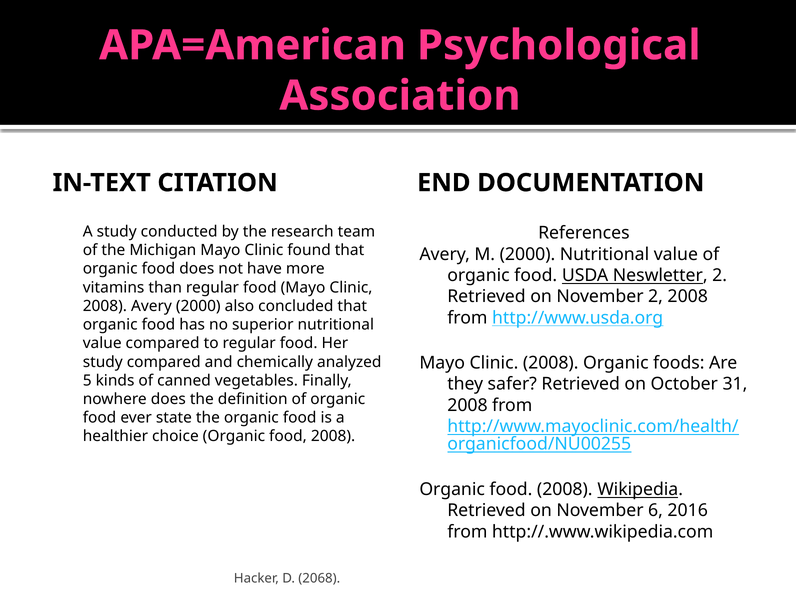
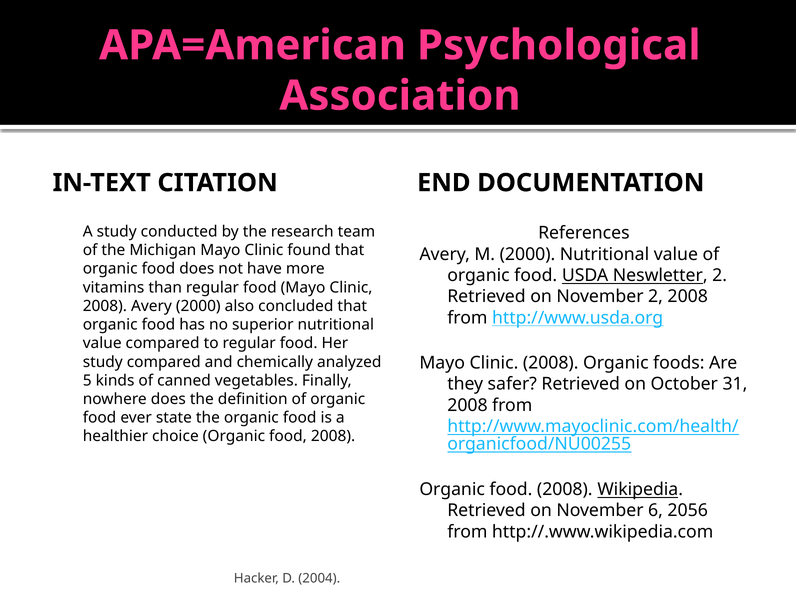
2016: 2016 -> 2056
2068: 2068 -> 2004
